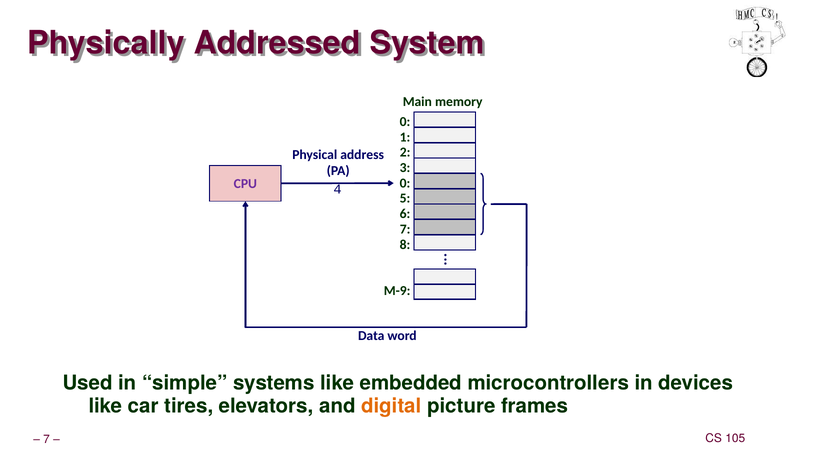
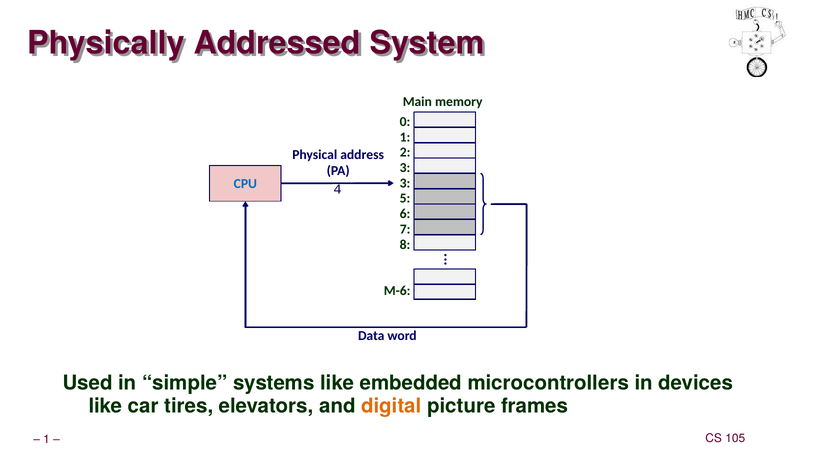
0 at (405, 183): 0 -> 3
CPU colour: purple -> blue
M-9: M-9 -> M-6
7 at (47, 439): 7 -> 1
